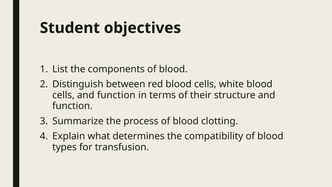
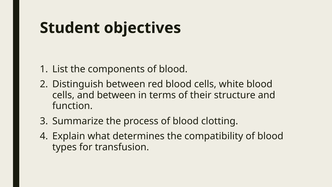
cells and function: function -> between
